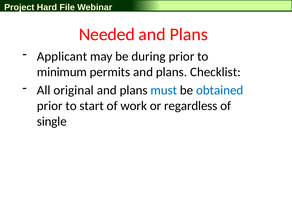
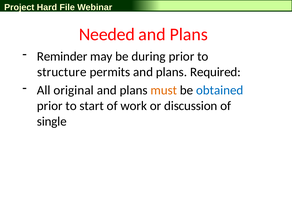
Applicant: Applicant -> Reminder
minimum: minimum -> structure
Checklist: Checklist -> Required
must colour: blue -> orange
regardless: regardless -> discussion
